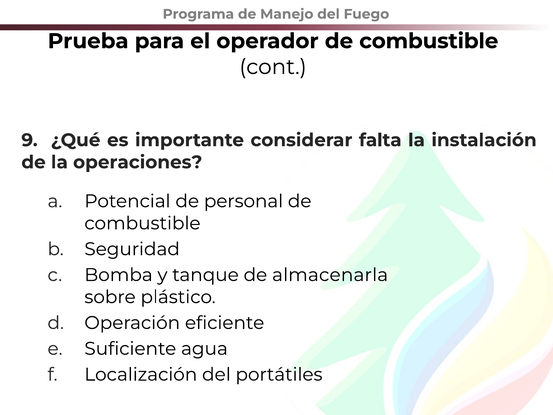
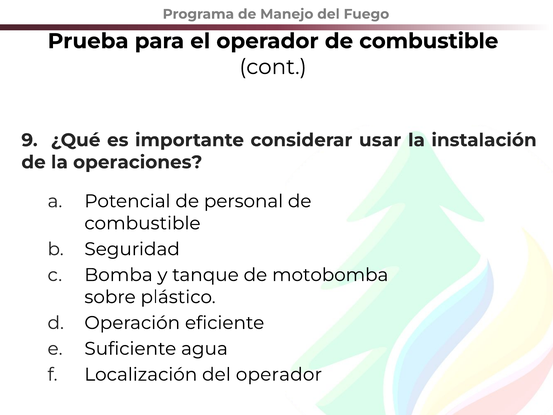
falta: falta -> usar
almacenarla: almacenarla -> motobomba
del portátiles: portátiles -> operador
